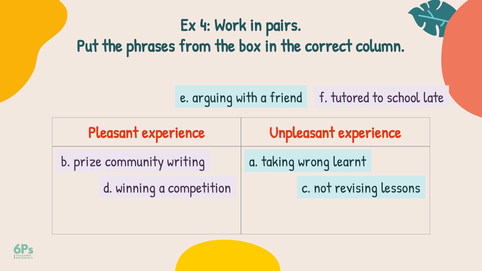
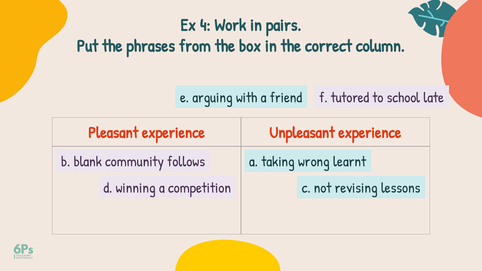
prize: prize -> blank
writing: writing -> follows
